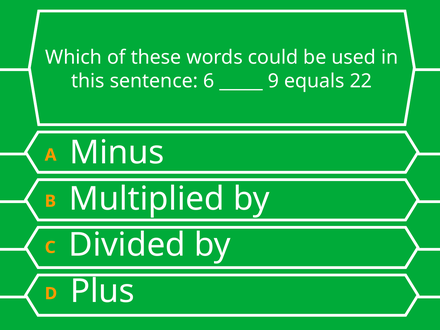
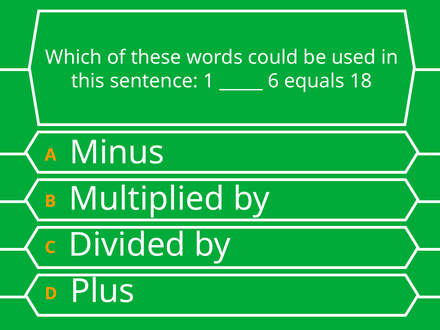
6: 6 -> 1
9: 9 -> 6
22: 22 -> 18
